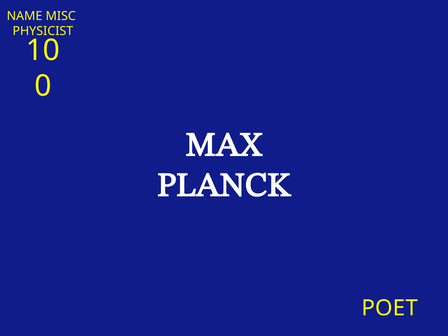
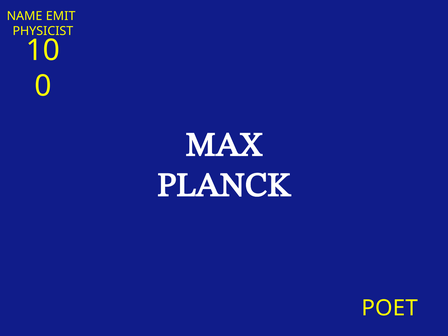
MISC: MISC -> EMIT
